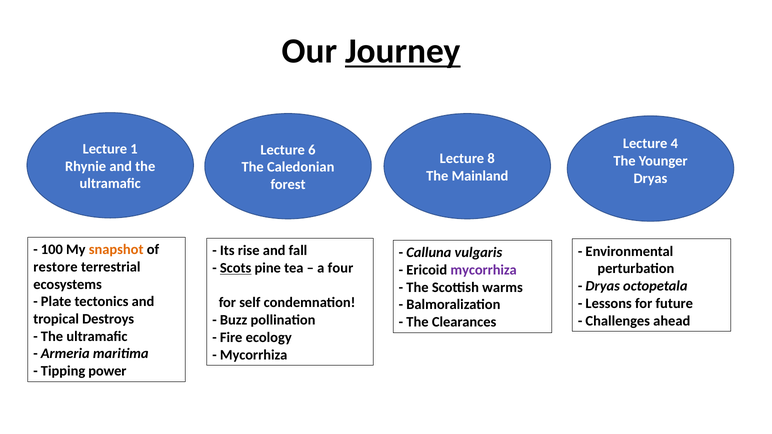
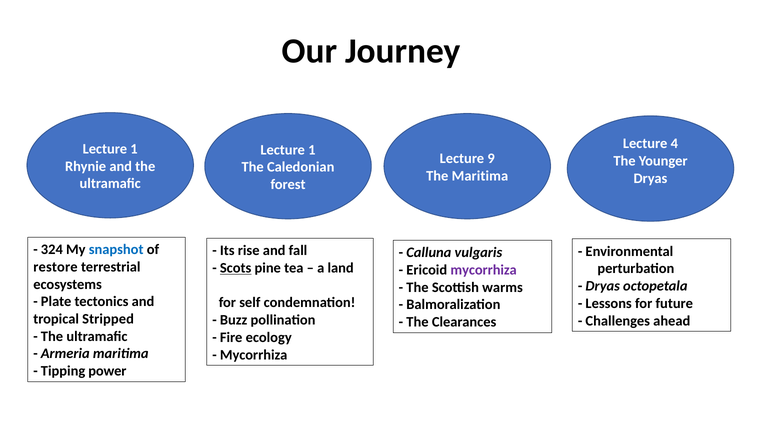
Journey underline: present -> none
6 at (312, 150): 6 -> 1
8: 8 -> 9
The Mainland: Mainland -> Maritima
100: 100 -> 324
snapshot colour: orange -> blue
four: four -> land
Destroys: Destroys -> Stripped
